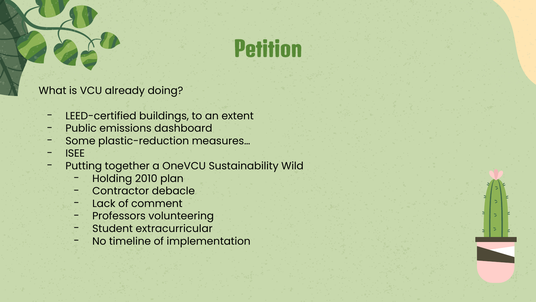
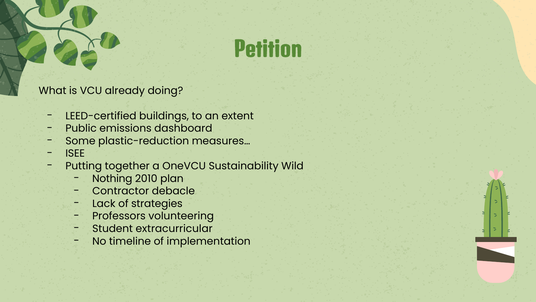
Holding: Holding -> Nothing
comment: comment -> strategies
